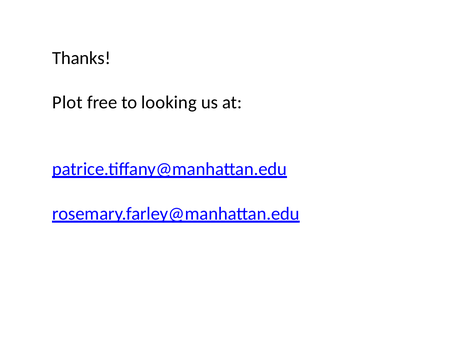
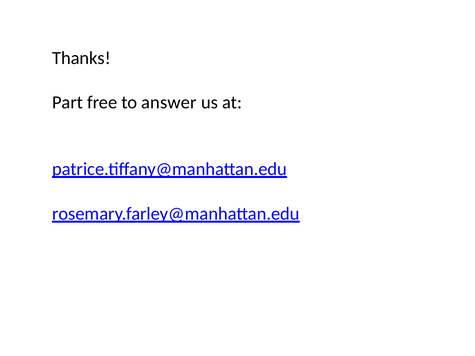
Plot: Plot -> Part
looking: looking -> answer
